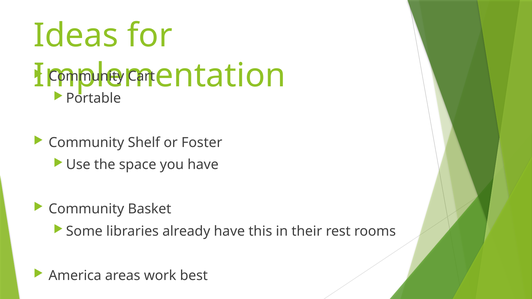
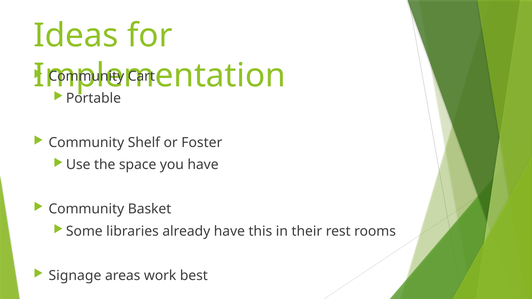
America: America -> Signage
